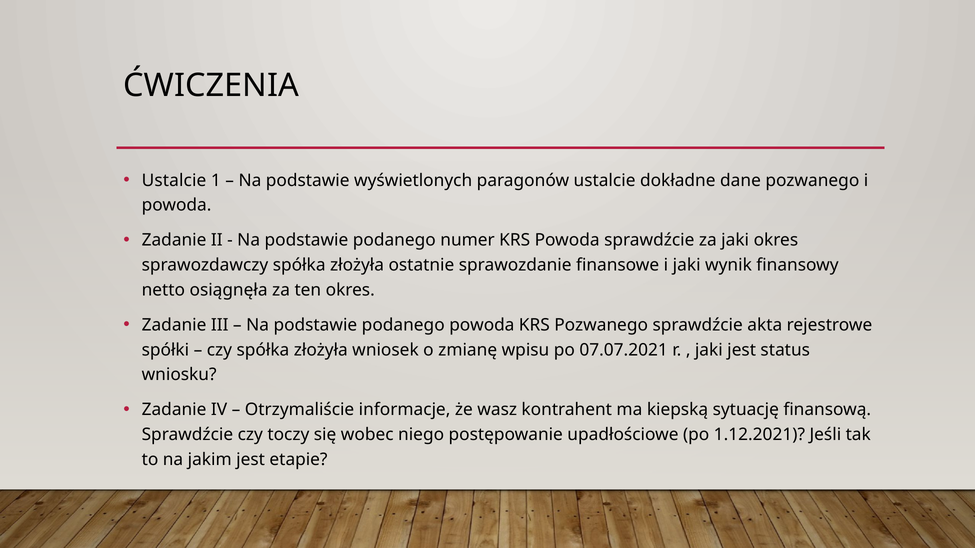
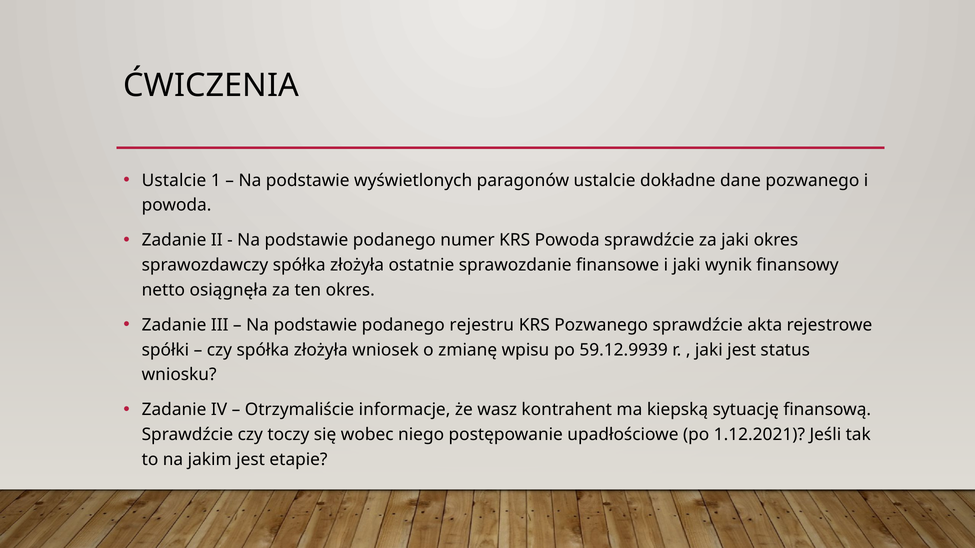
podanego powoda: powoda -> rejestru
07.07.2021: 07.07.2021 -> 59.12.9939
